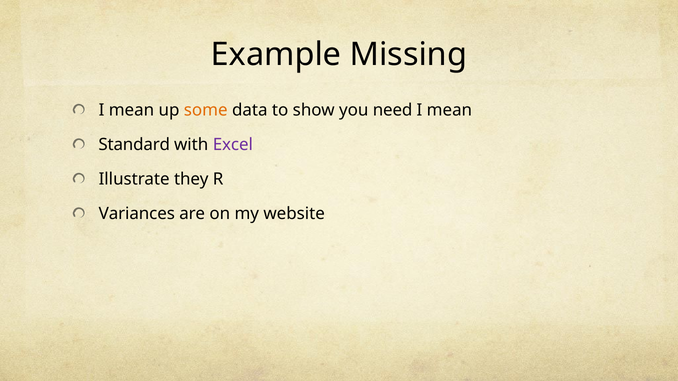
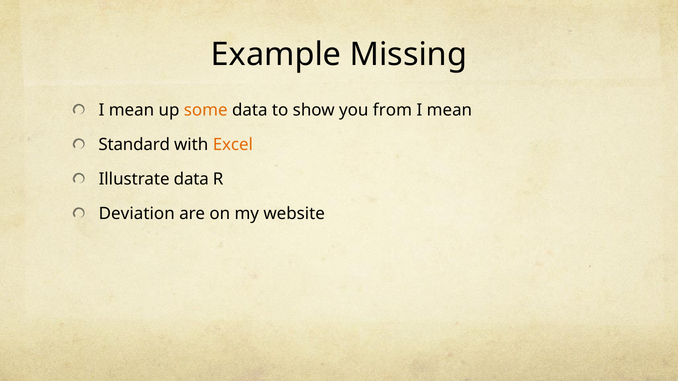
need: need -> from
Excel colour: purple -> orange
Illustrate they: they -> data
Variances: Variances -> Deviation
